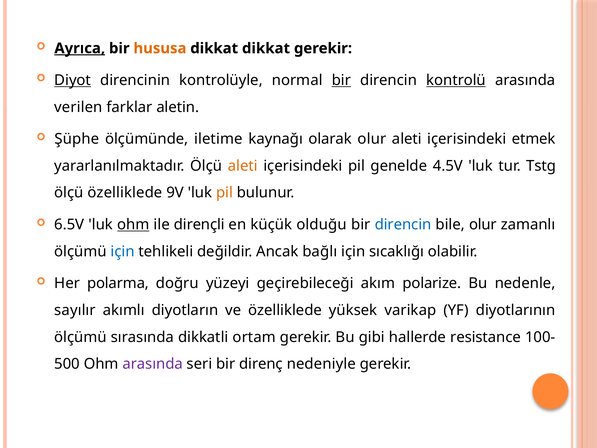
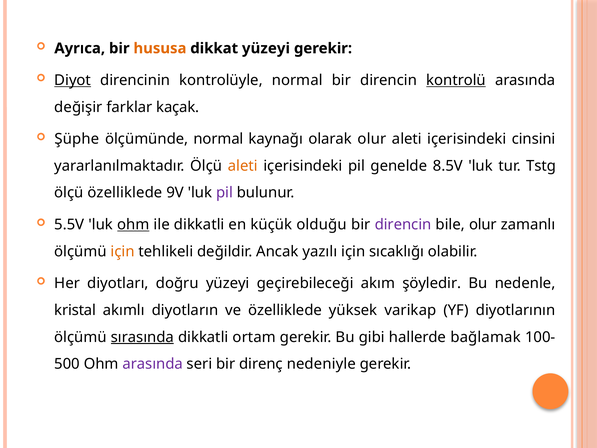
Ayrıca underline: present -> none
dikkat dikkat: dikkat -> yüzeyi
bir at (341, 80) underline: present -> none
verilen: verilen -> değişir
aletin: aletin -> kaçak
ölçümünde iletime: iletime -> normal
etmek: etmek -> cinsini
4.5V: 4.5V -> 8.5V
pil at (224, 193) colour: orange -> purple
6.5V: 6.5V -> 5.5V
ile dirençli: dirençli -> dikkatli
direncin at (403, 224) colour: blue -> purple
için at (123, 251) colour: blue -> orange
bağlı: bağlı -> yazılı
polarma: polarma -> diyotları
polarize: polarize -> şöyledir
sayılır: sayılır -> kristal
sırasında underline: none -> present
resistance: resistance -> bağlamak
